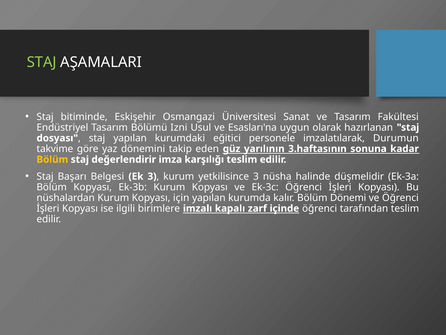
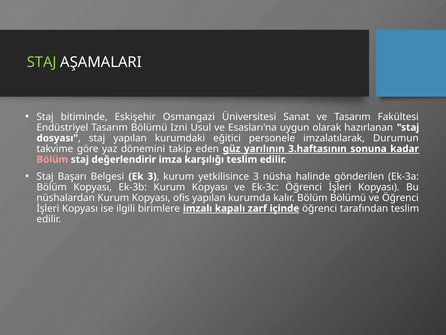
Bölüm at (52, 159) colour: yellow -> pink
düşmelidir: düşmelidir -> gönderilen
için: için -> ofis
Bölüm Dönemi: Dönemi -> Bölümü
